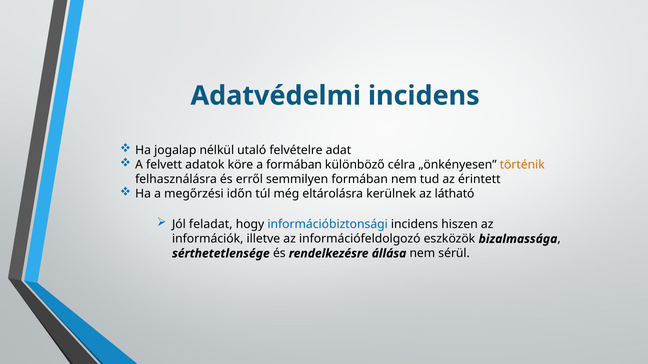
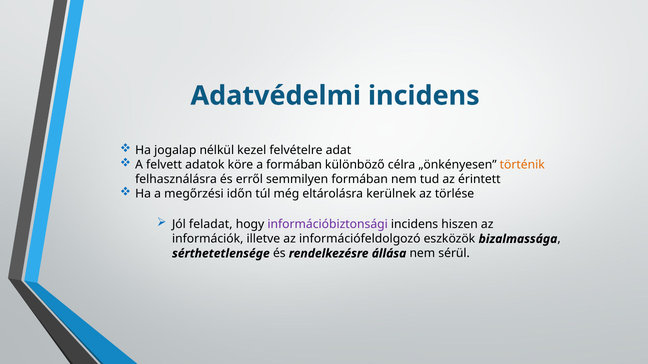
utaló: utaló -> kezel
látható: látható -> törlése
információbiztonsági colour: blue -> purple
